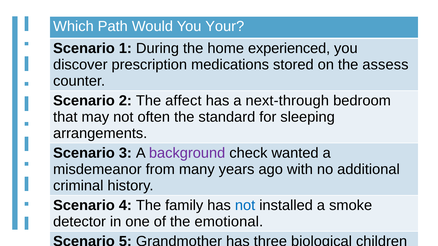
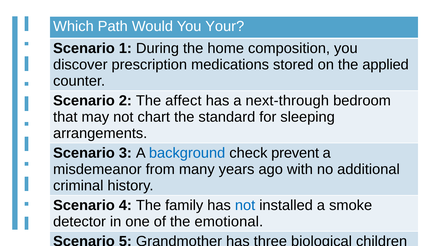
experienced: experienced -> composition
assess: assess -> applied
often: often -> chart
background colour: purple -> blue
wanted: wanted -> prevent
